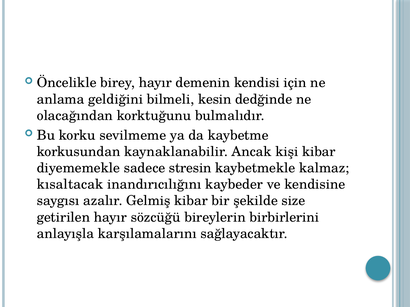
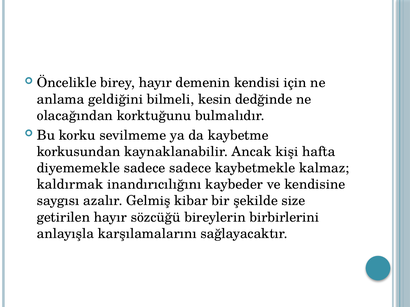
kişi kibar: kibar -> hafta
sadece stresin: stresin -> sadece
kısaltacak: kısaltacak -> kaldırmak
